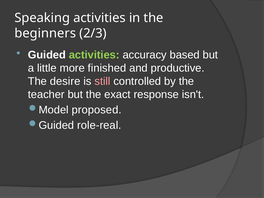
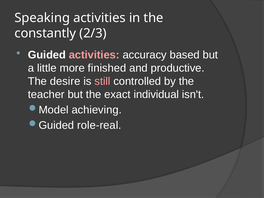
beginners: beginners -> constantly
activities at (94, 55) colour: light green -> pink
response: response -> individual
proposed: proposed -> achieving
